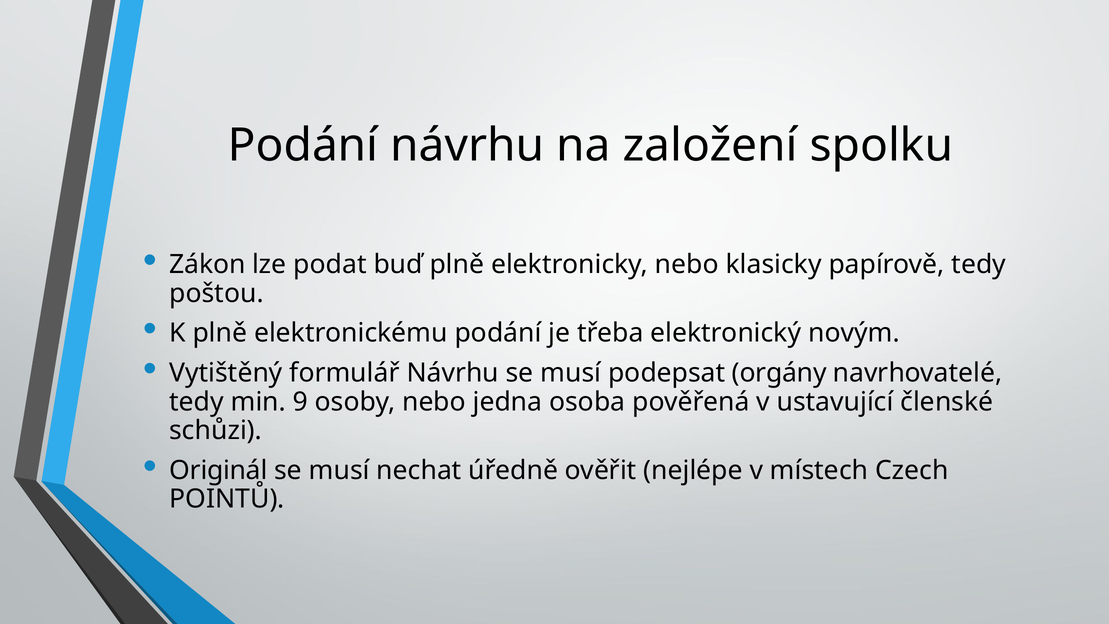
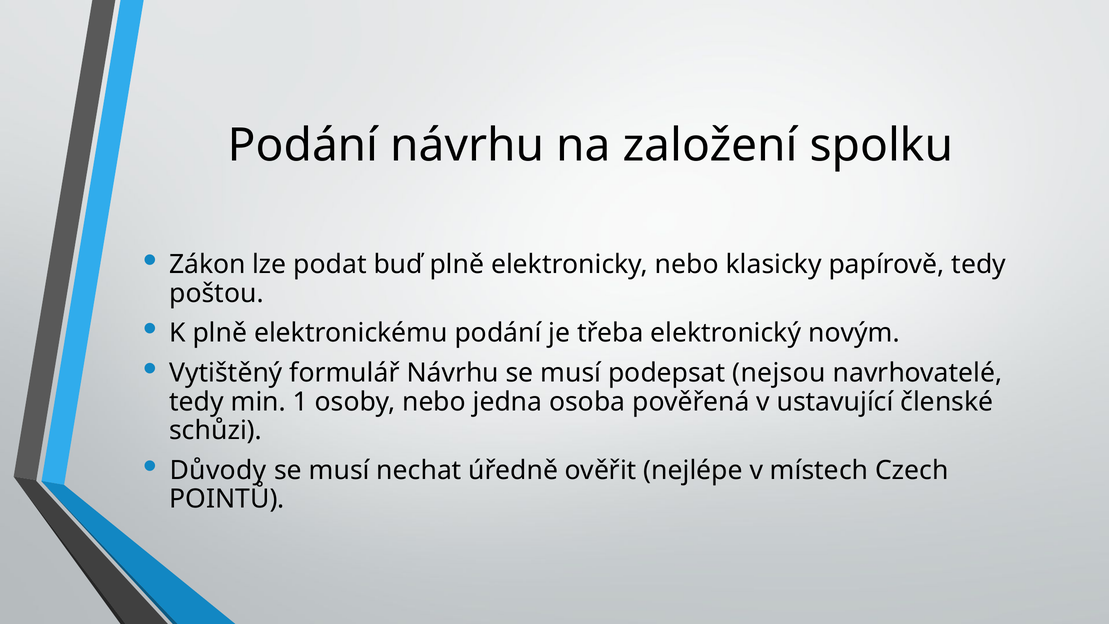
orgány: orgány -> nejsou
9: 9 -> 1
Originál: Originál -> Důvody
